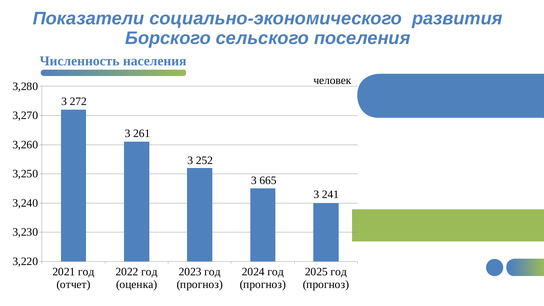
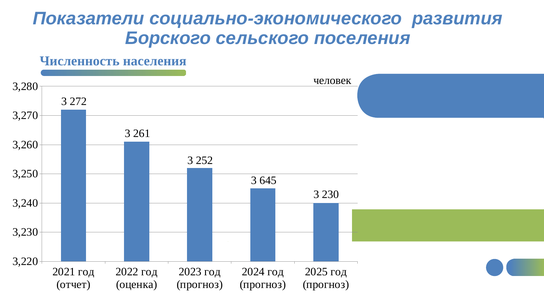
665: 665 -> 645
241: 241 -> 230
